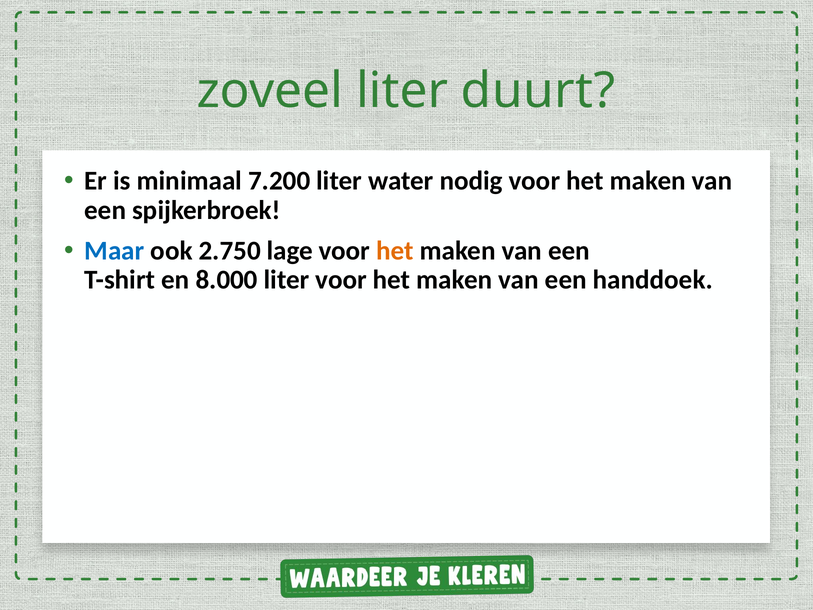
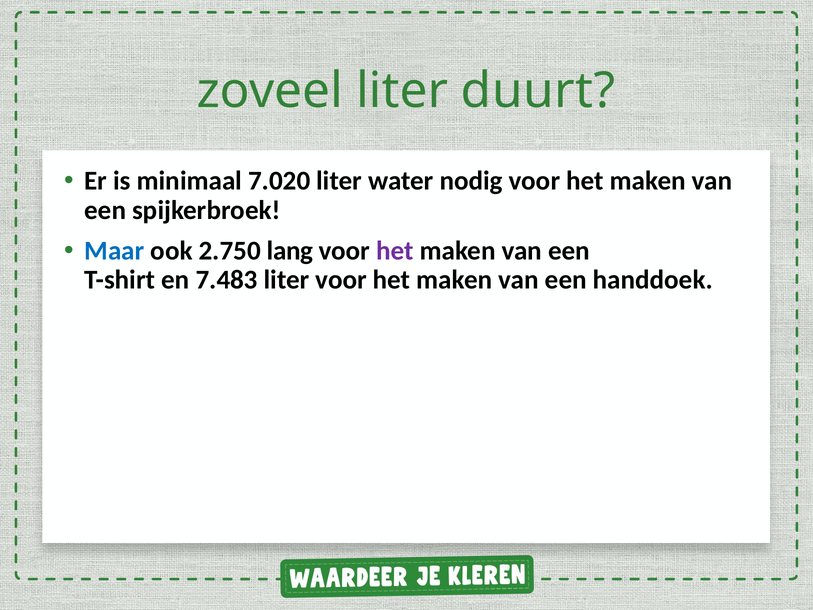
7.200: 7.200 -> 7.020
lage: lage -> lang
het at (395, 251) colour: orange -> purple
8.000: 8.000 -> 7.483
